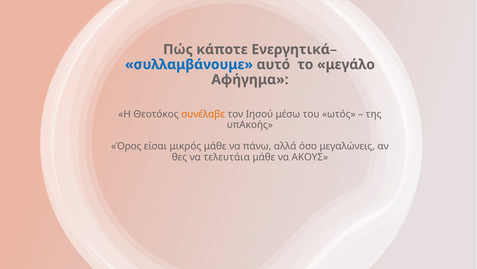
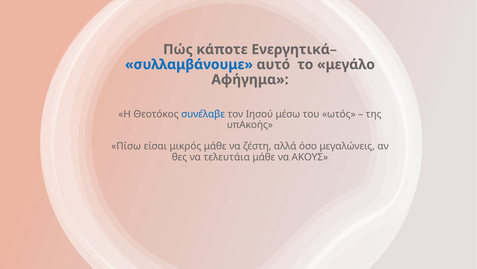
συνέλαβε colour: orange -> blue
Όρος: Όρος -> Πίσω
πάνω: πάνω -> ζέστη
